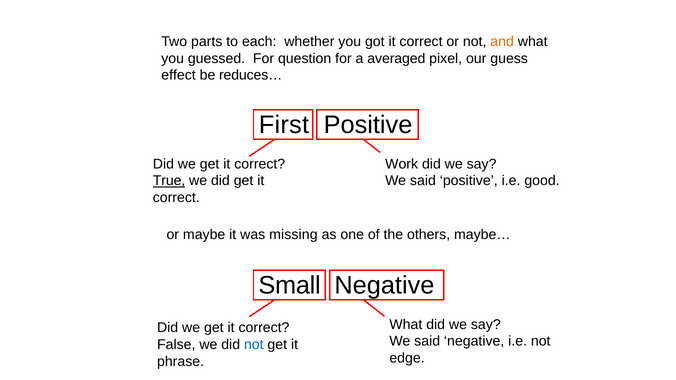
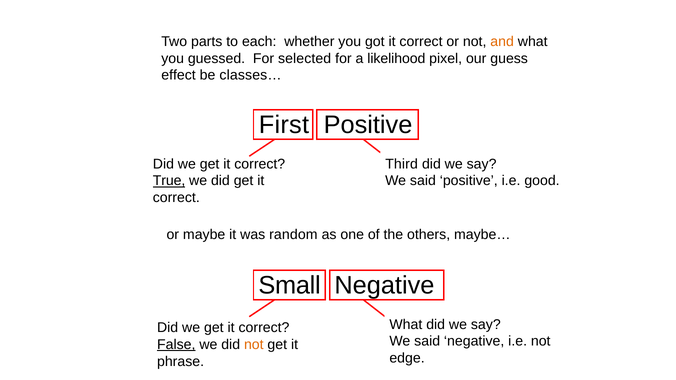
question: question -> selected
averaged: averaged -> likelihood
reduces…: reduces… -> classes…
Work: Work -> Third
missing: missing -> random
False underline: none -> present
not at (254, 345) colour: blue -> orange
